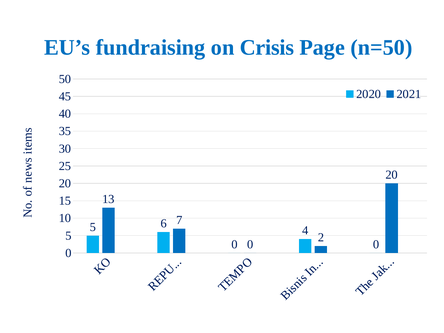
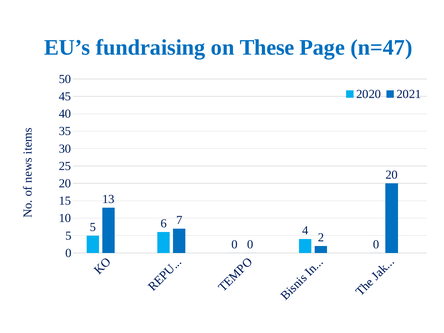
Crisis: Crisis -> These
n=50: n=50 -> n=47
